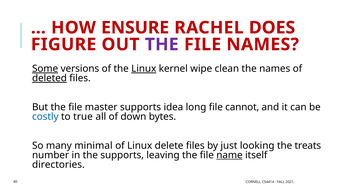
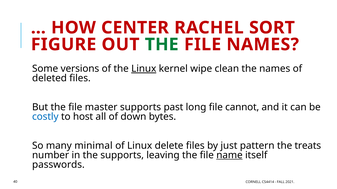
ENSURE: ENSURE -> CENTER
DOES: DOES -> SORT
THE at (162, 45) colour: purple -> green
Some underline: present -> none
deleted underline: present -> none
idea: idea -> past
true: true -> host
looking: looking -> pattern
directories: directories -> passwords
